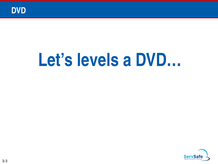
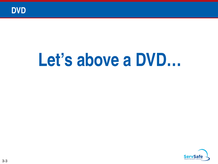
levels: levels -> above
